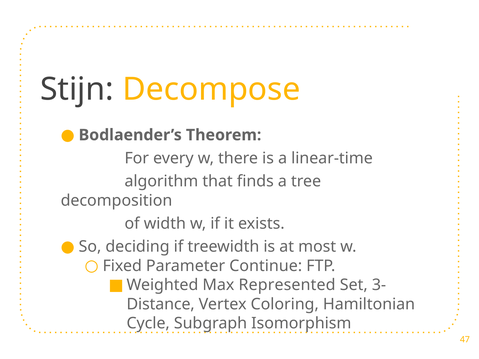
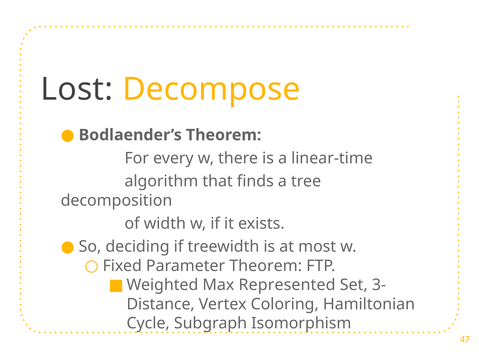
Stijn: Stijn -> Lost
Parameter Continue: Continue -> Theorem
